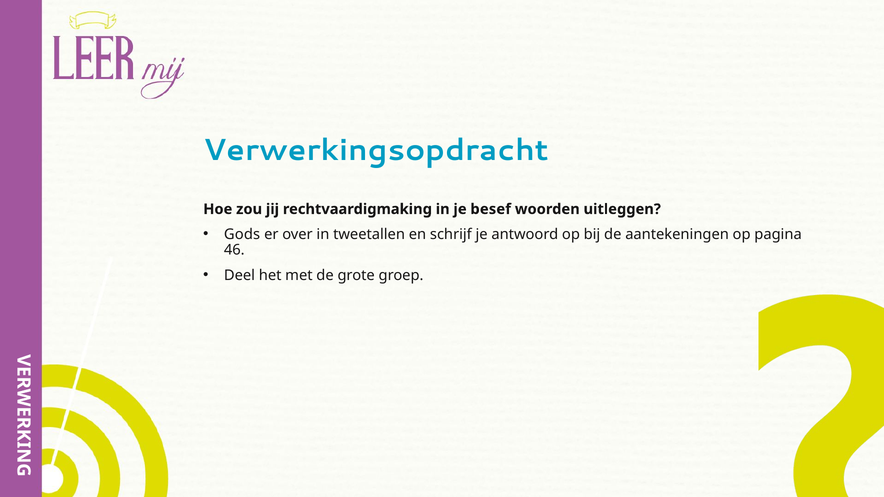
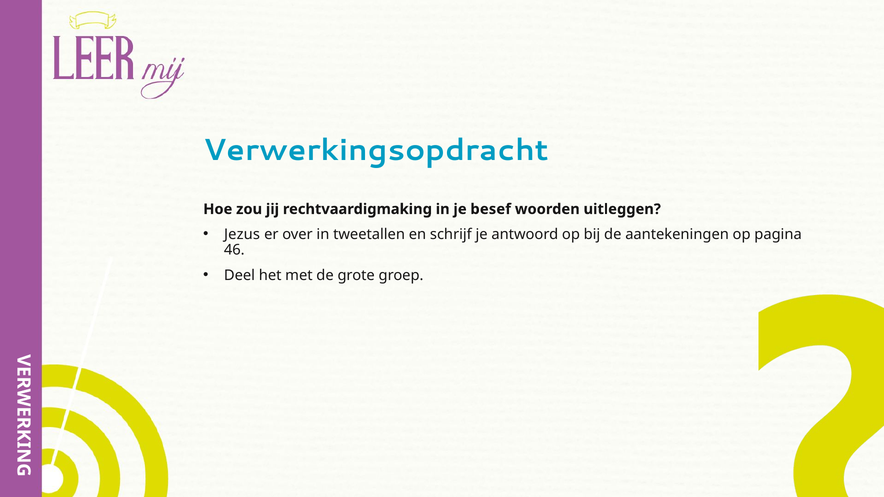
Gods: Gods -> Jezus
